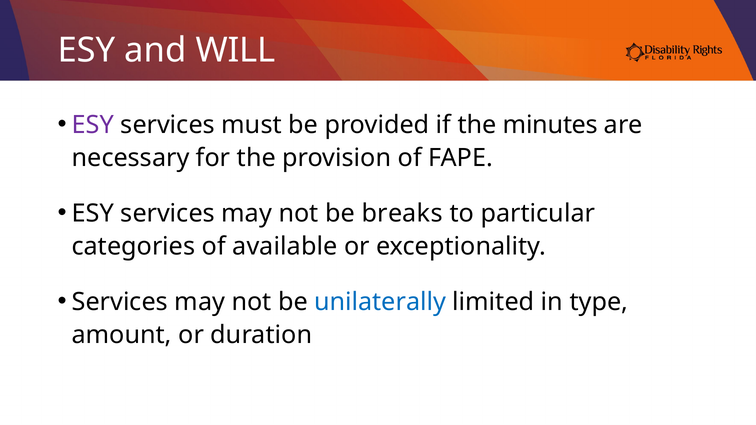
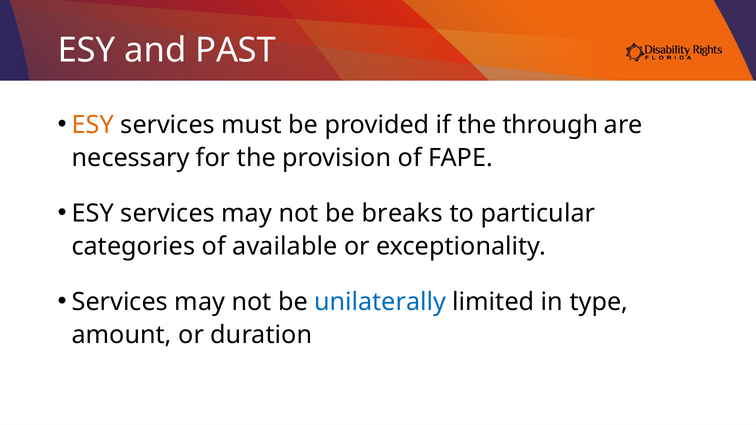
WILL: WILL -> PAST
ESY at (93, 125) colour: purple -> orange
minutes: minutes -> through
